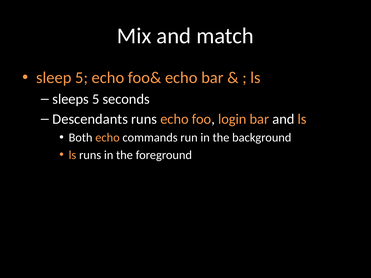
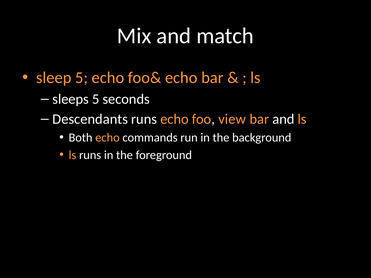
login: login -> view
